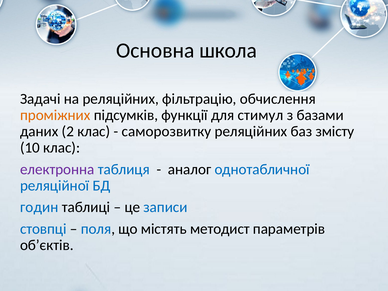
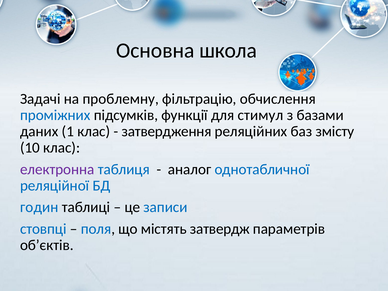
на реляційних: реляційних -> проблемну
проміжних colour: orange -> blue
2: 2 -> 1
саморозвитку: саморозвитку -> затвердження
методист: методист -> затвердж
